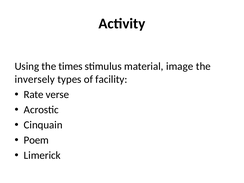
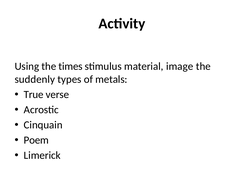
inversely: inversely -> suddenly
facility: facility -> metals
Rate: Rate -> True
